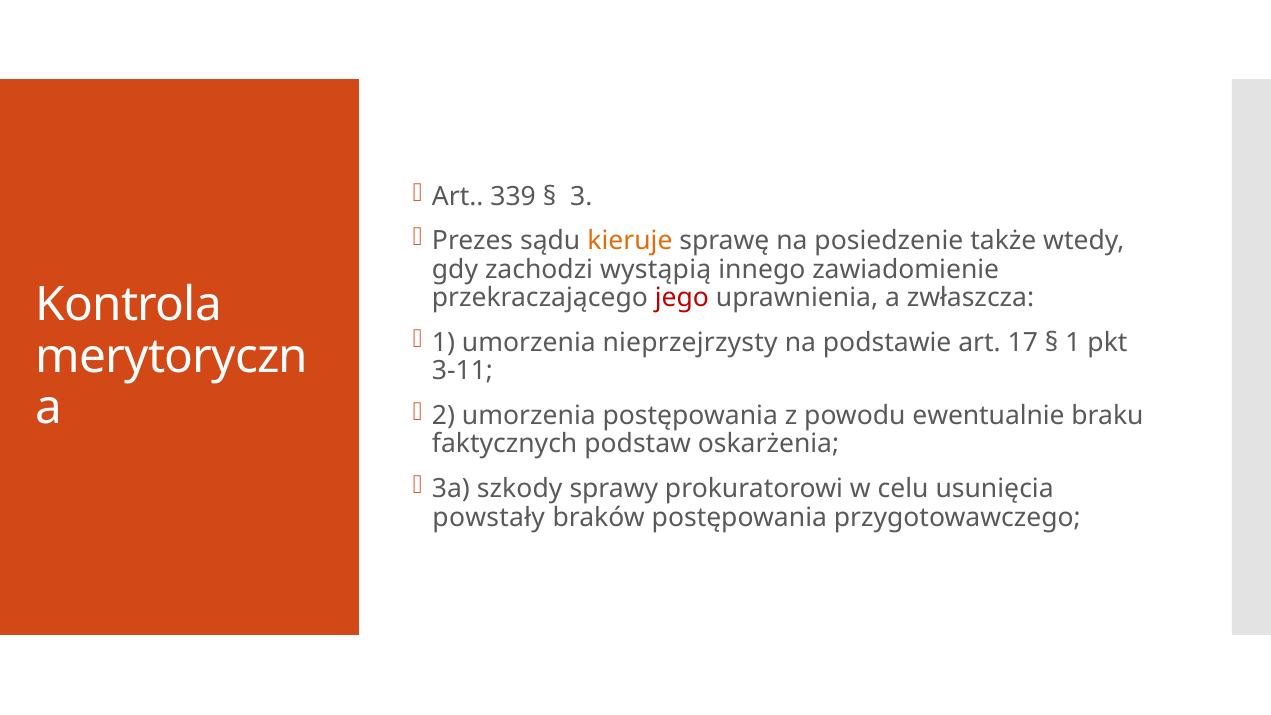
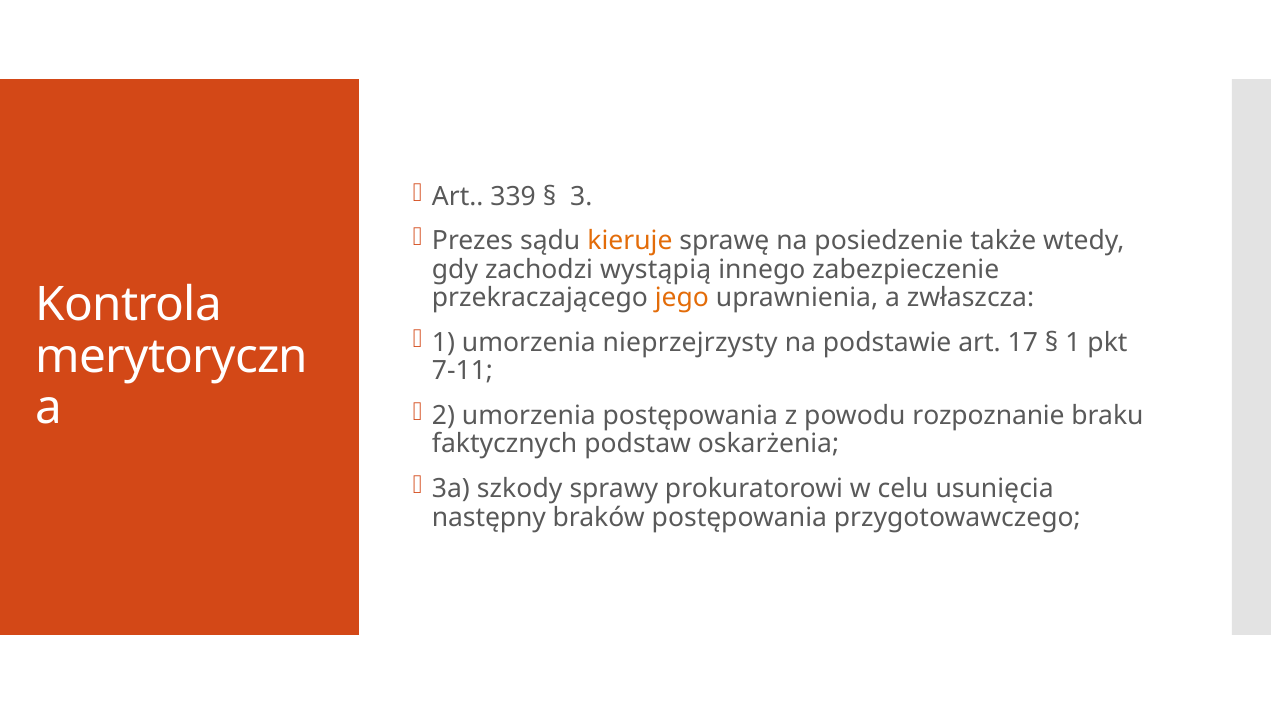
zawiadomienie: zawiadomienie -> zabezpieczenie
jego colour: red -> orange
3-11: 3-11 -> 7-11
ewentualnie: ewentualnie -> rozpoznanie
powstały: powstały -> następny
